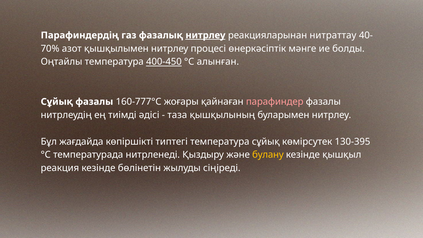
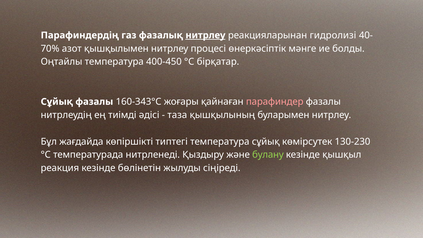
нитраттау: нитраттау -> гидролизі
400-450 underline: present -> none
алынған: алынған -> бірқатар
160-777°С: 160-777°С -> 160-343°С
130-395: 130-395 -> 130-230
булану colour: yellow -> light green
